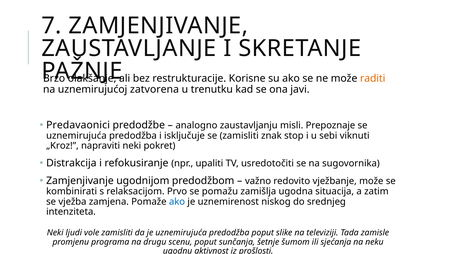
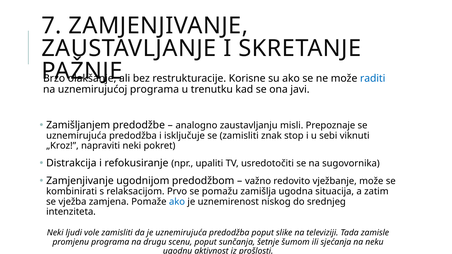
raditi colour: orange -> blue
uznemirujućoj zatvorena: zatvorena -> programa
Predavaonici: Predavaonici -> Zamišljanjem
